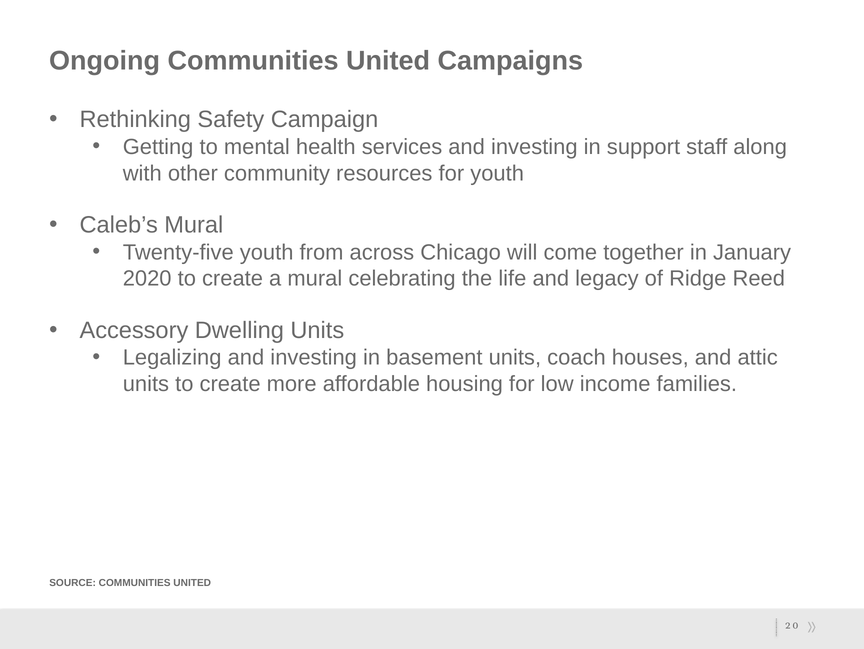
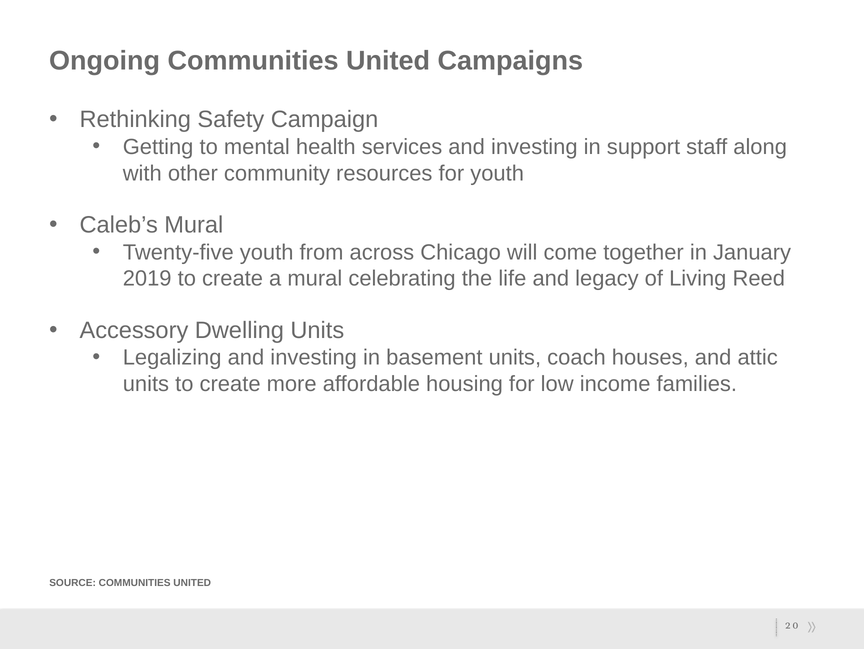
2020: 2020 -> 2019
Ridge: Ridge -> Living
